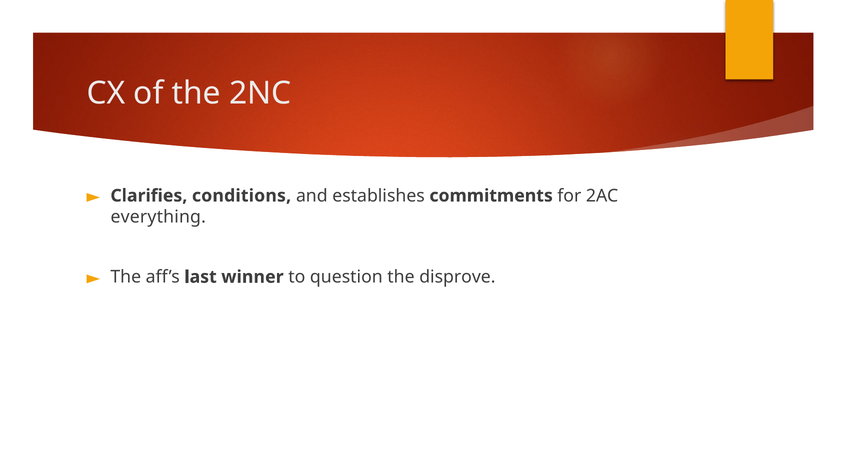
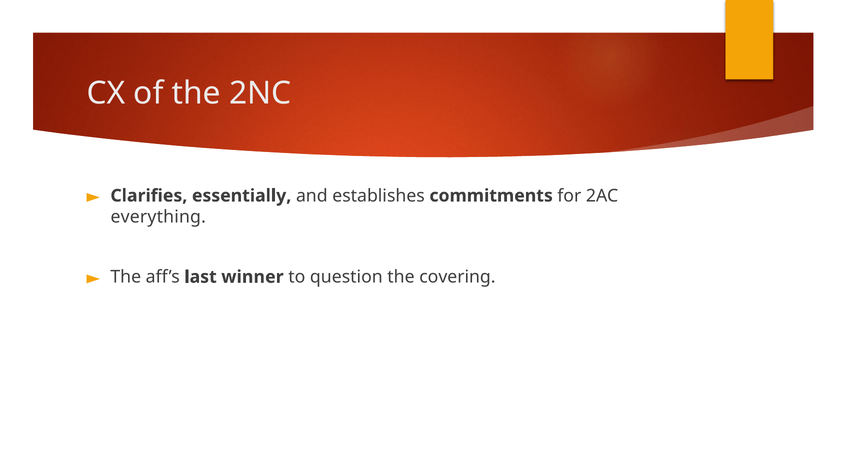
conditions: conditions -> essentially
disprove: disprove -> covering
